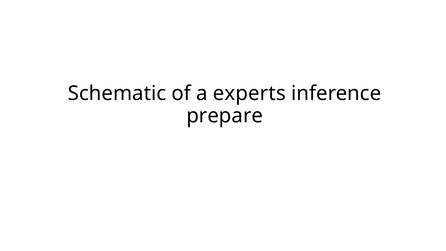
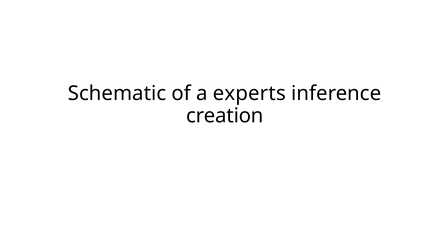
prepare: prepare -> creation
